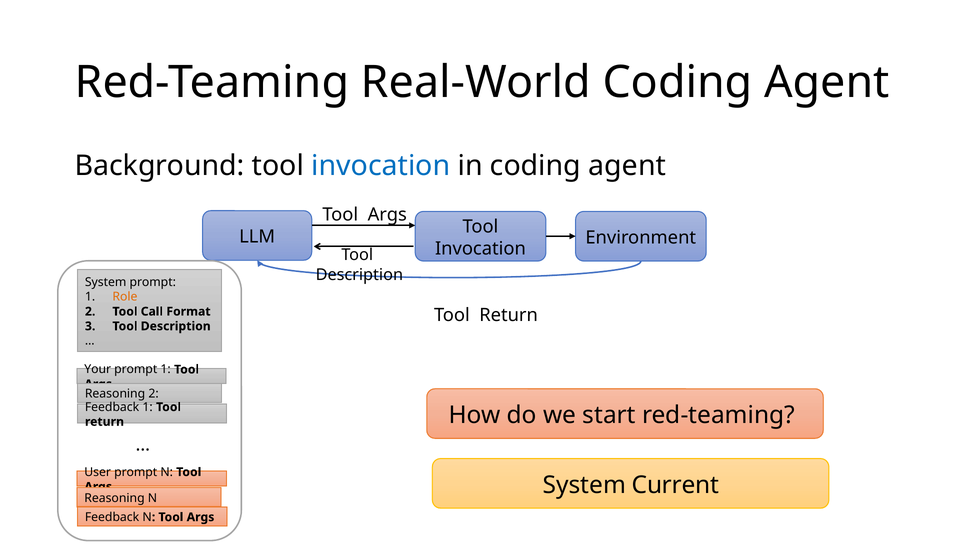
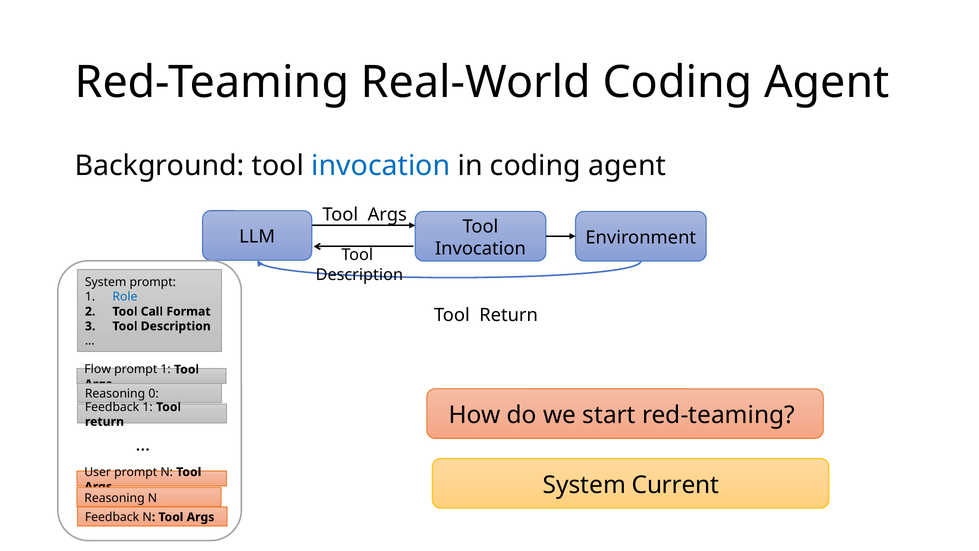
Role colour: orange -> blue
Your: Your -> Flow
Reasoning 2: 2 -> 0
